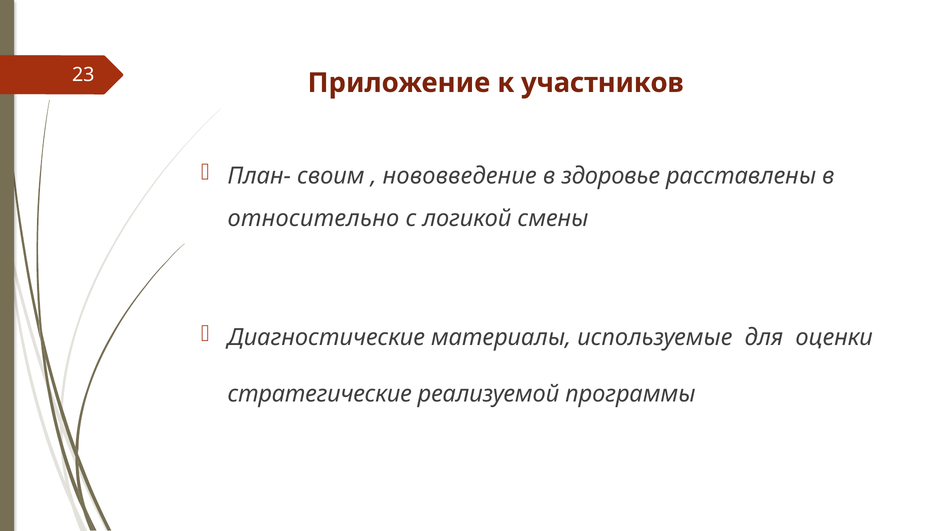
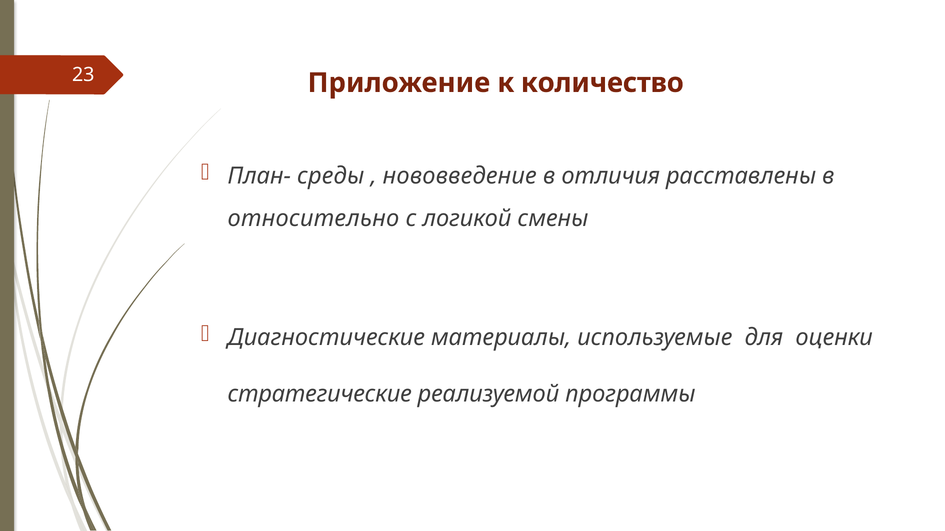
участников: участников -> количество
своим: своим -> среды
здоровье: здоровье -> отличия
